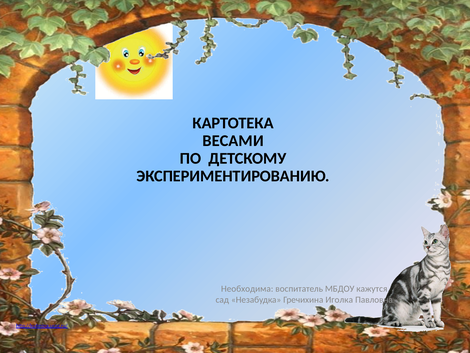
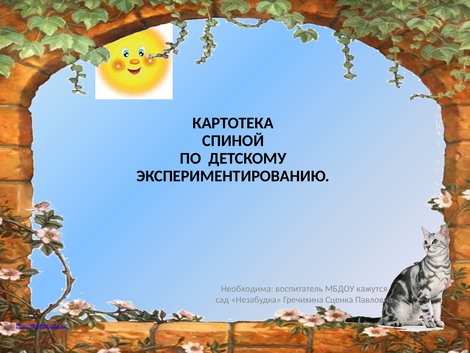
ВЕСАМИ: ВЕСАМИ -> СПИНОЙ
Иголка: Иголка -> Сценка
